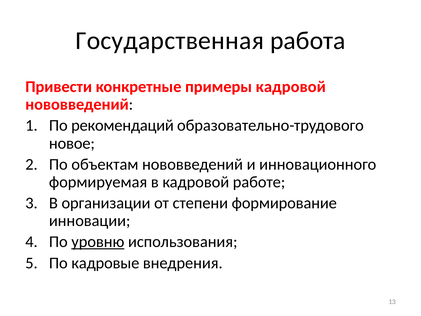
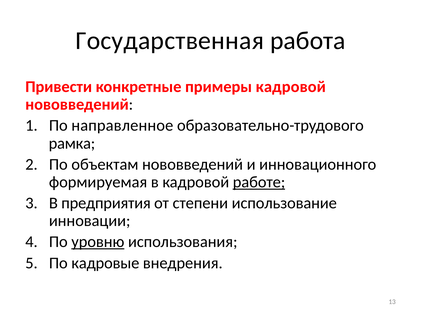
рекомендаций: рекомендаций -> направленное
новое: новое -> рамка
работе underline: none -> present
организации: организации -> предприятия
формирование: формирование -> использование
